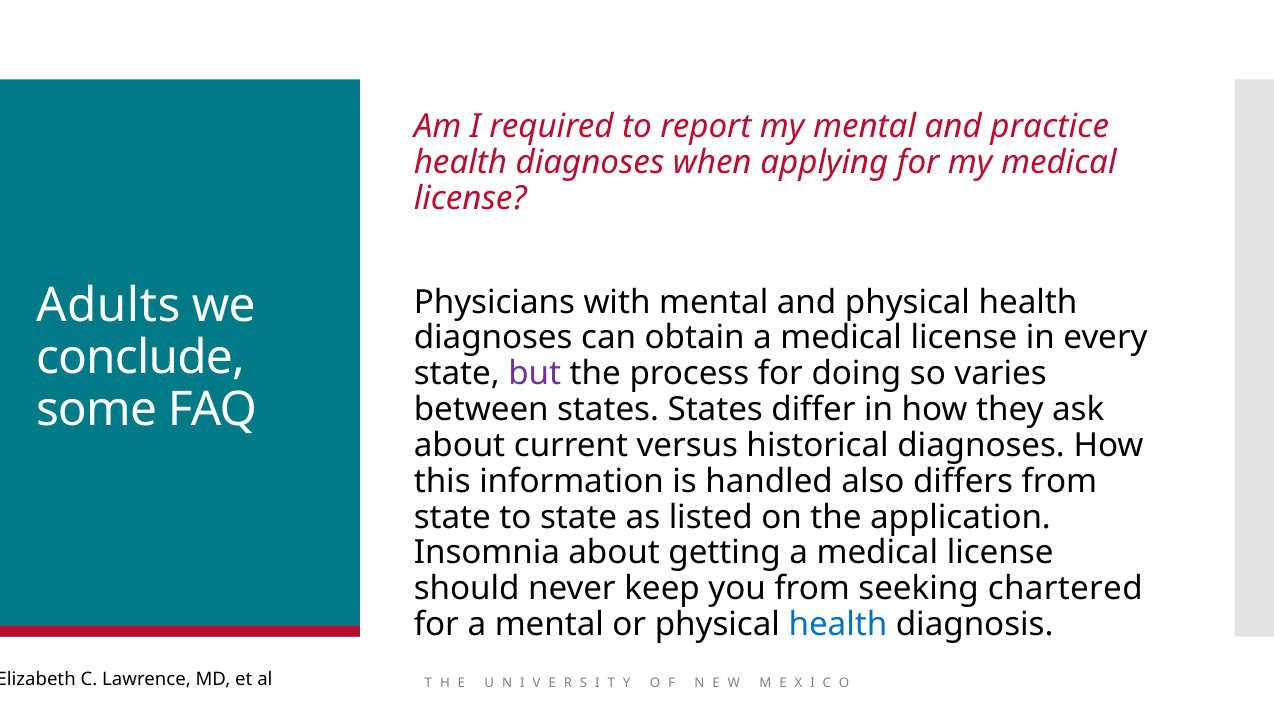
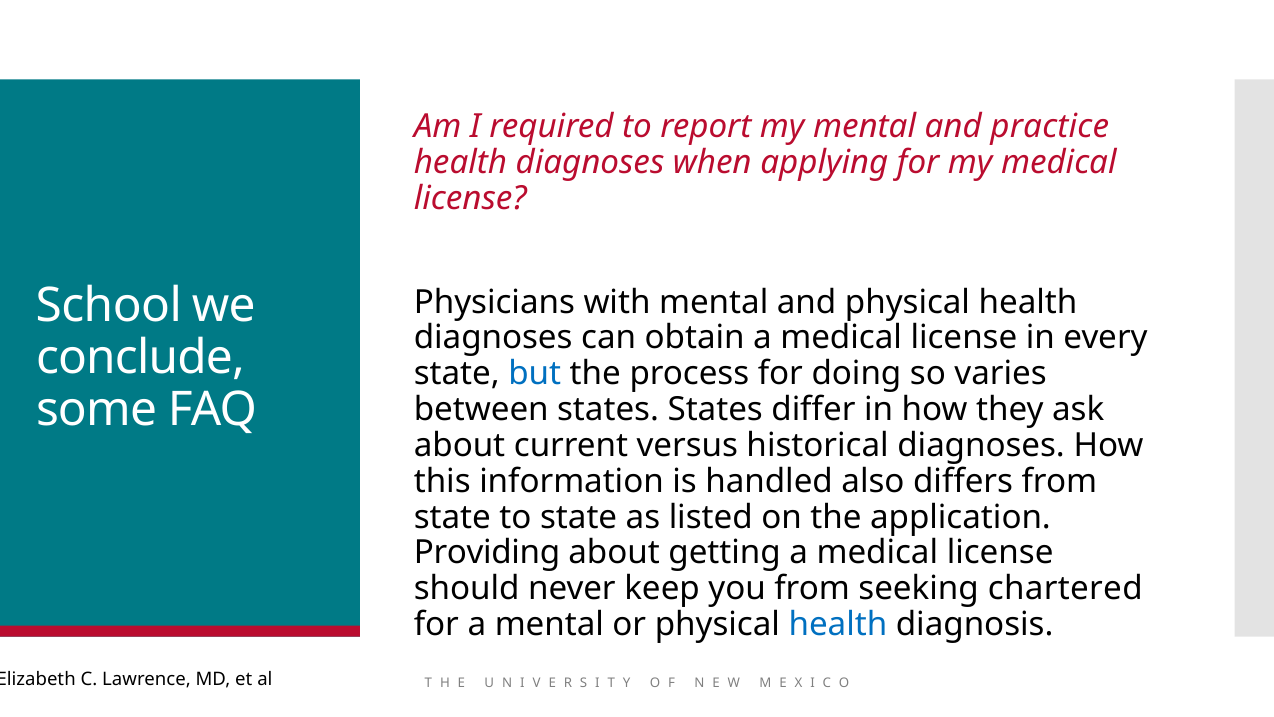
Adults: Adults -> School
but colour: purple -> blue
Insomnia: Insomnia -> Providing
